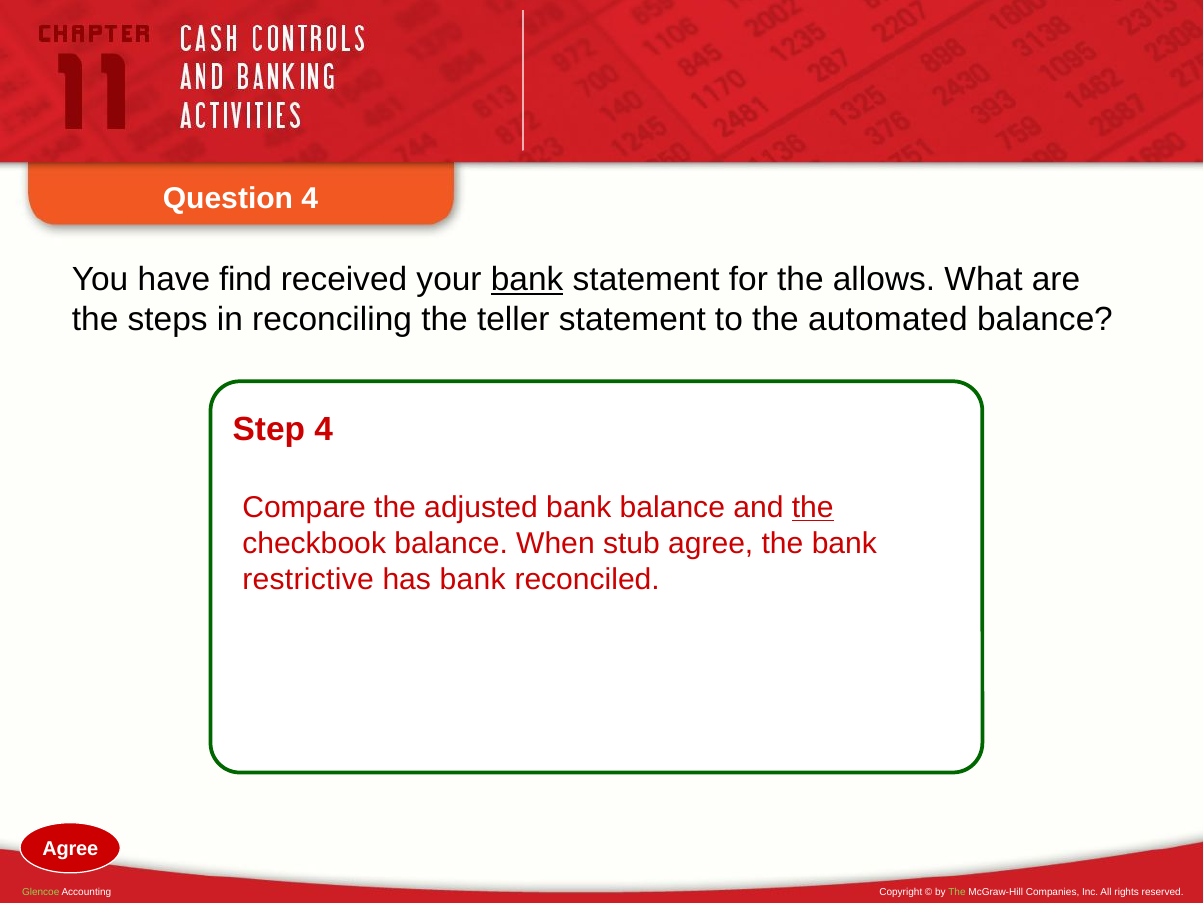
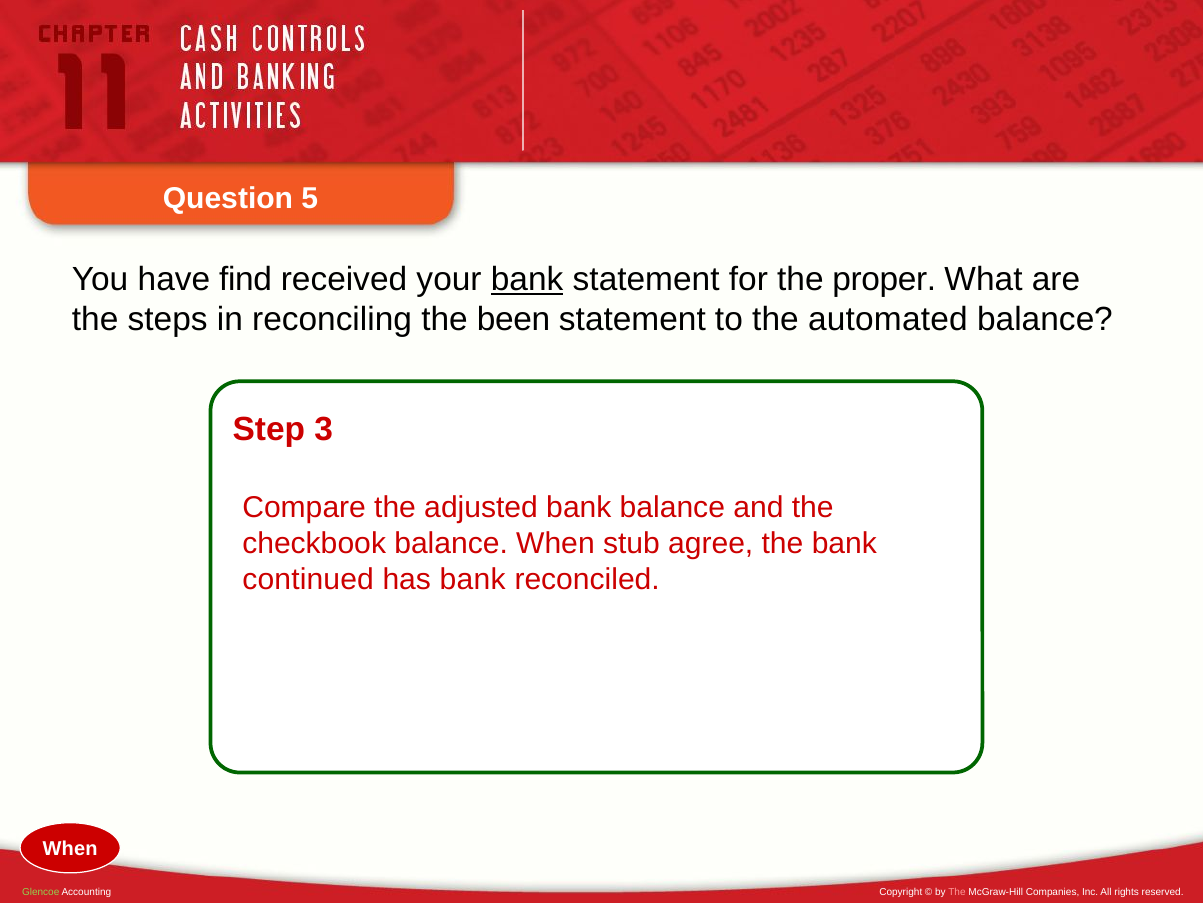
Question 4: 4 -> 5
allows: allows -> proper
teller: teller -> been
Step 4: 4 -> 3
the at (813, 507) underline: present -> none
restrictive: restrictive -> continued
Agree at (70, 848): Agree -> When
The at (957, 892) colour: light green -> pink
